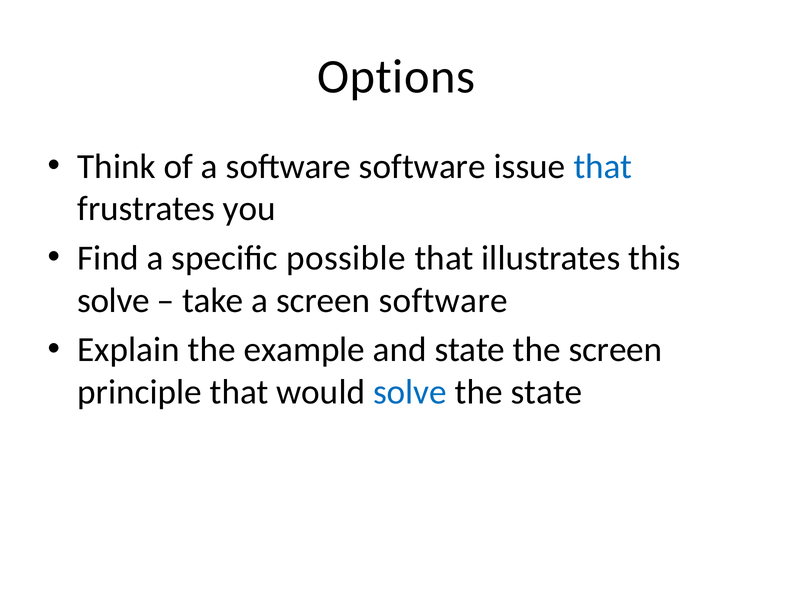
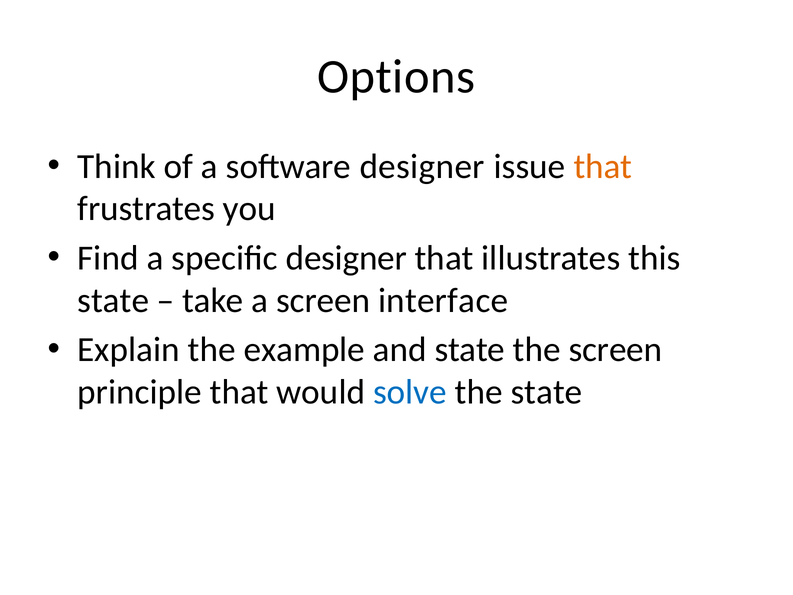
software software: software -> designer
that at (603, 166) colour: blue -> orange
specific possible: possible -> designer
solve at (113, 300): solve -> state
screen software: software -> interface
